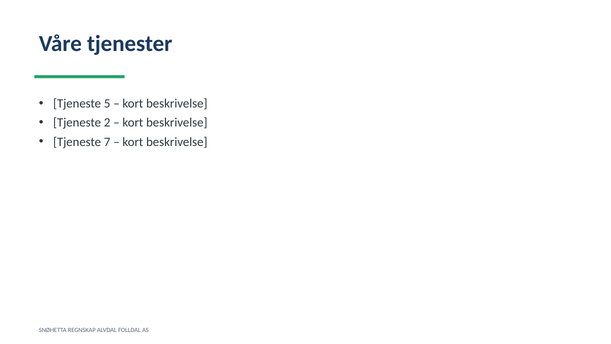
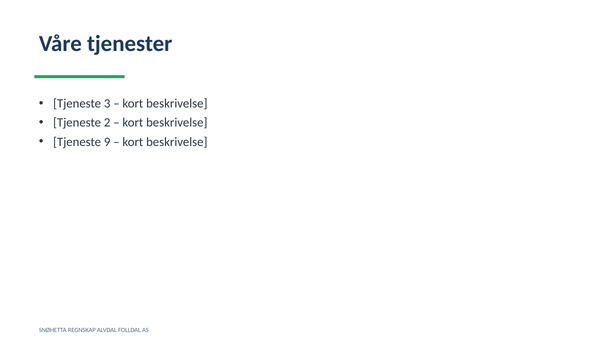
5: 5 -> 3
7: 7 -> 9
